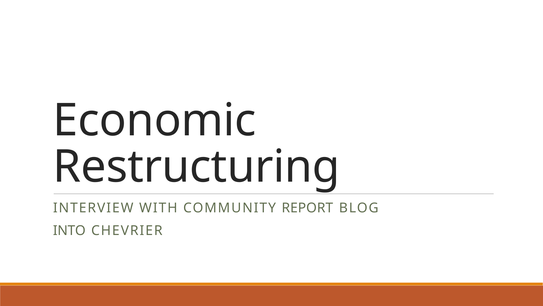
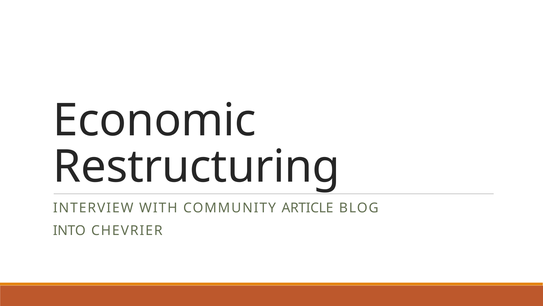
REPORT: REPORT -> ARTICLE
